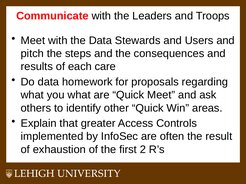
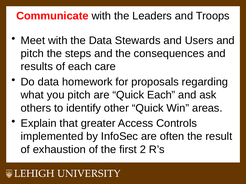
you what: what -> pitch
Quick Meet: Meet -> Each
